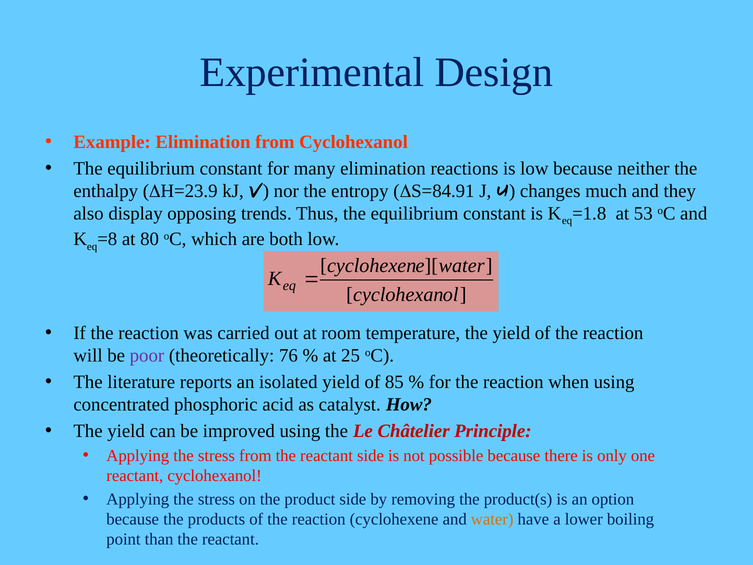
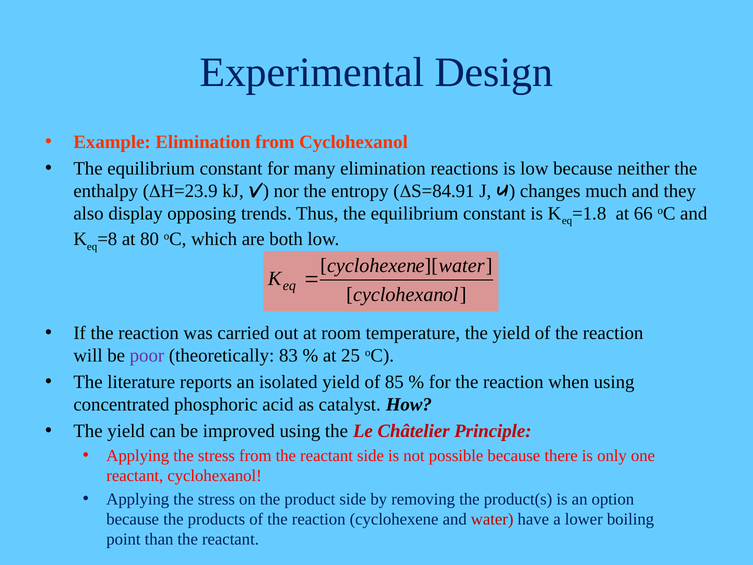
53: 53 -> 66
76: 76 -> 83
water at (492, 519) colour: orange -> red
